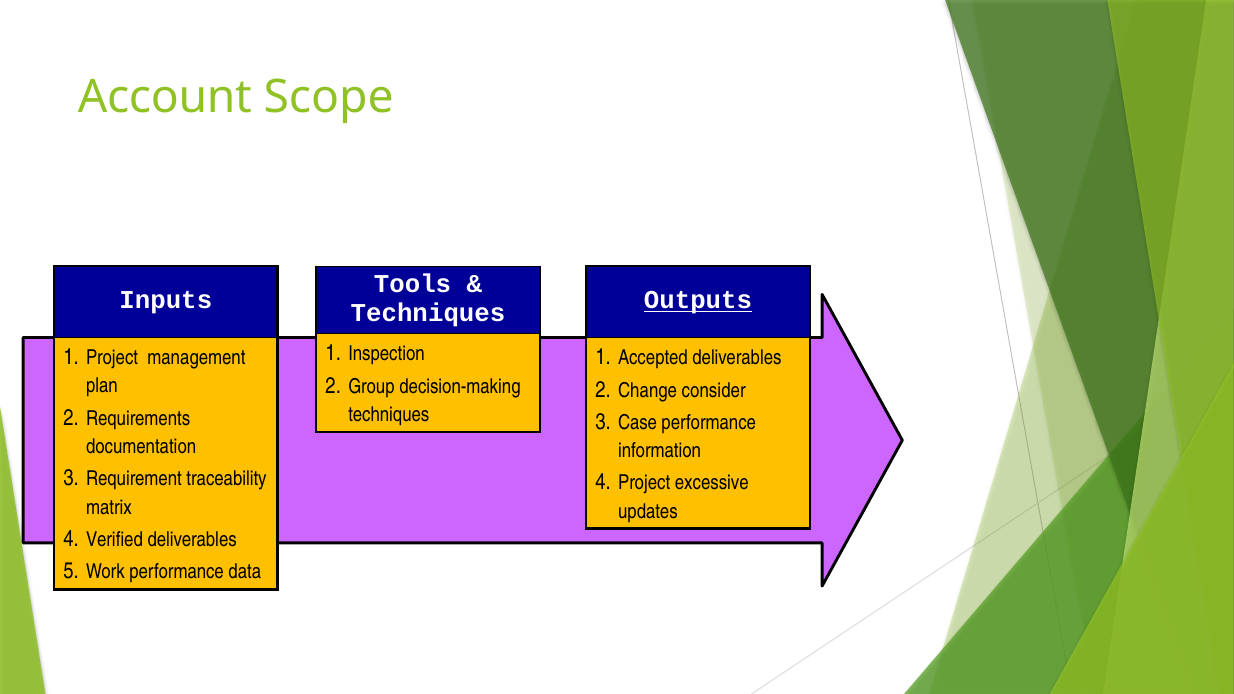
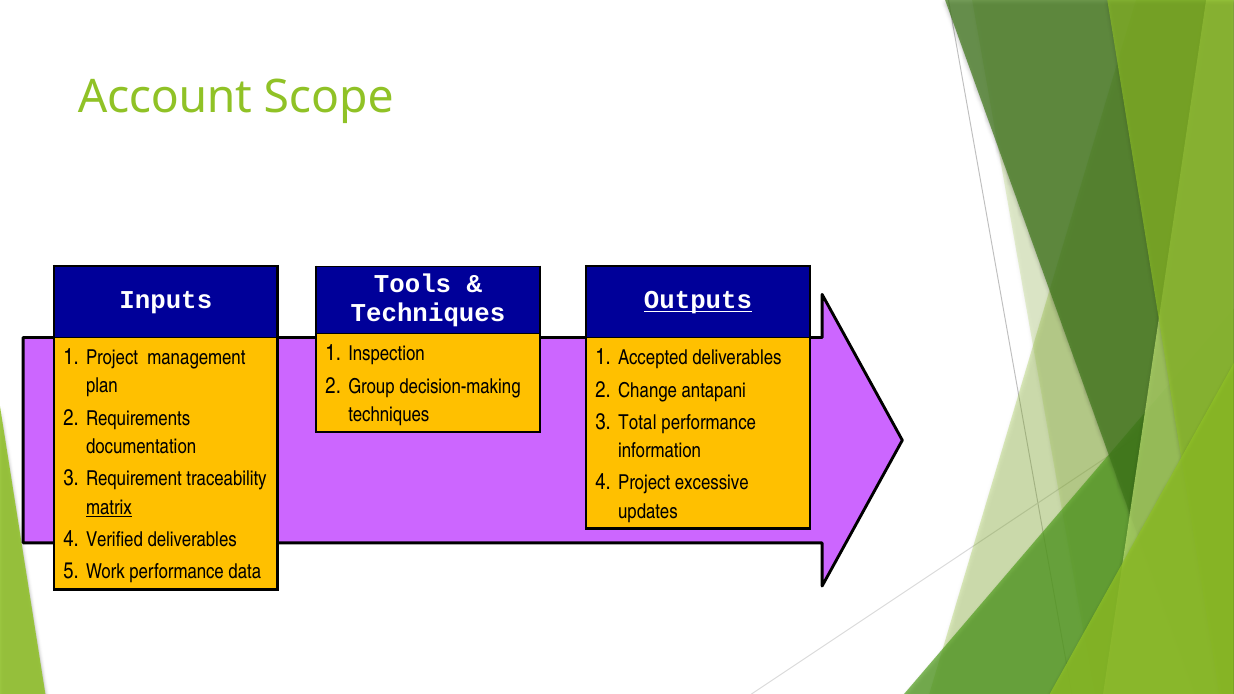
consider: consider -> antapani
Case: Case -> Total
matrix underline: none -> present
